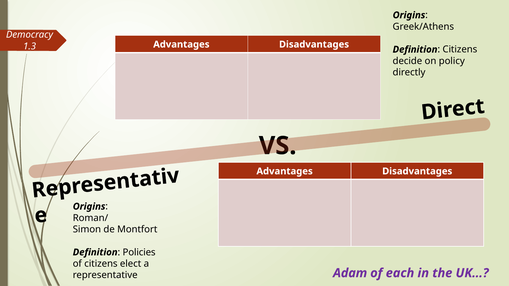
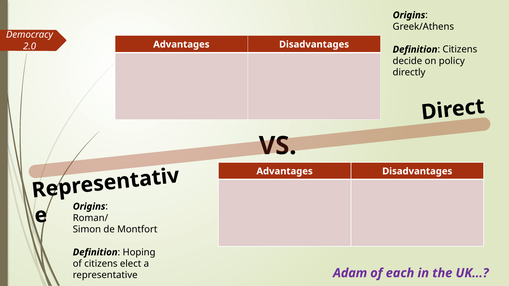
1.3: 1.3 -> 2.0
Policies: Policies -> Hoping
